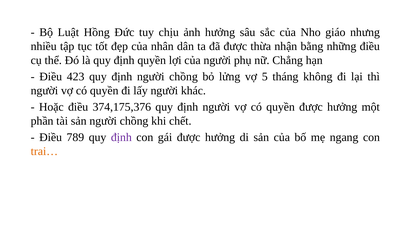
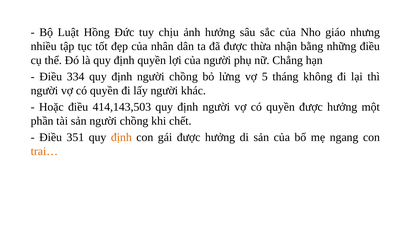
423: 423 -> 334
374,175,376: 374,175,376 -> 414,143,503
789: 789 -> 351
định at (121, 138) colour: purple -> orange
